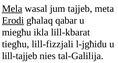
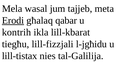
Mela underline: present -> none
miegħu: miegħu -> kontrih
lill-tajjeb: lill-tajjeb -> lill-tistax
